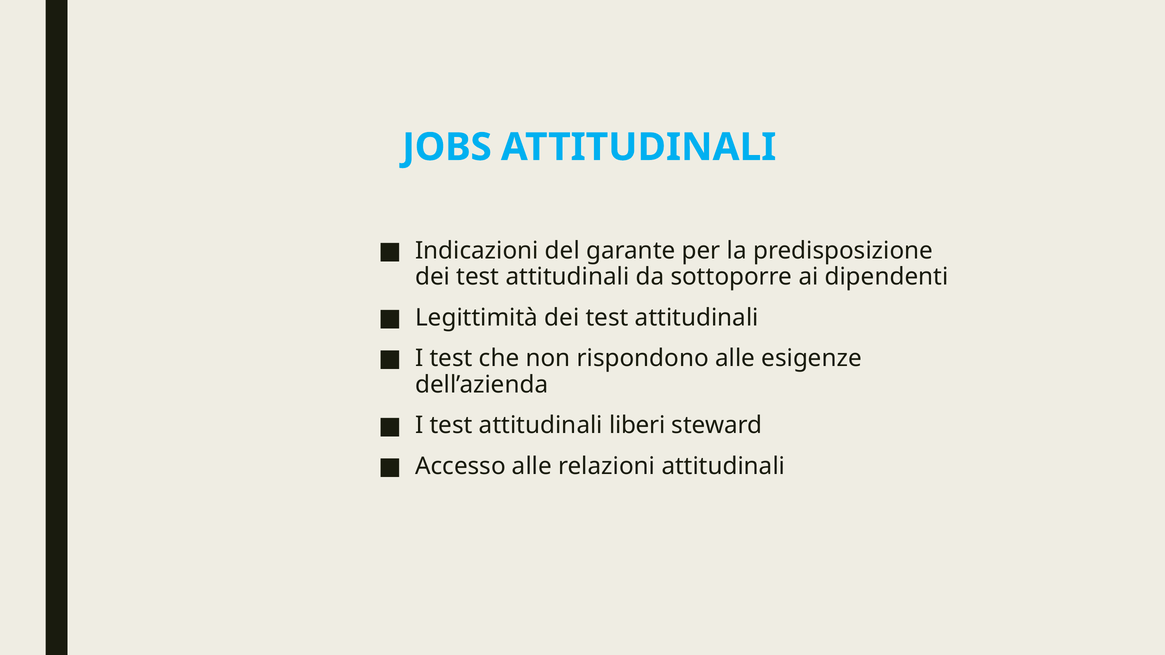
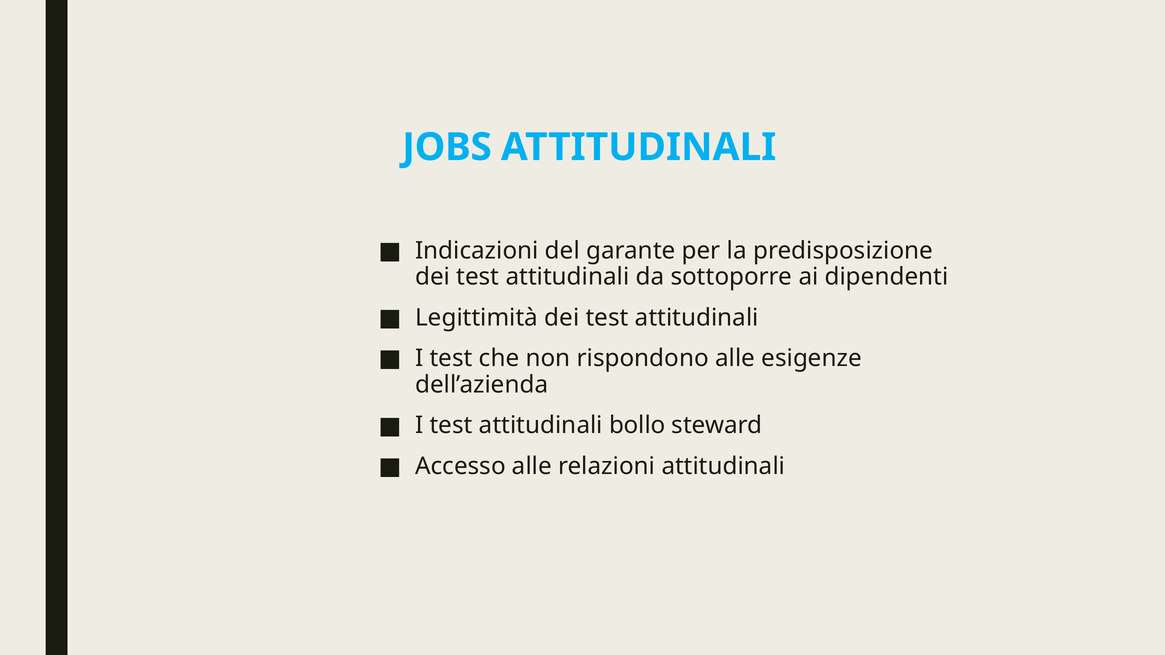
liberi: liberi -> bollo
